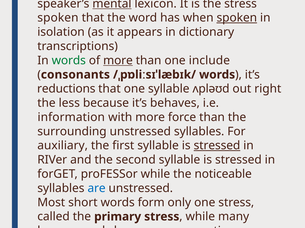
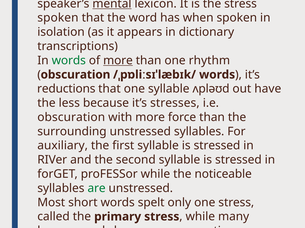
spoken at (237, 18) underline: present -> none
include: include -> rhythm
consonants at (75, 75): consonants -> obscuration
out right: right -> have
it’s behaves: behaves -> stresses
information at (71, 118): information -> obscuration
stressed at (217, 146) underline: present -> none
are colour: blue -> green
form: form -> spelt
